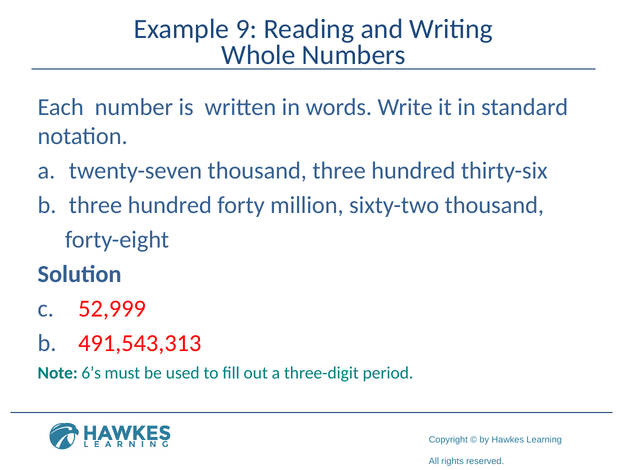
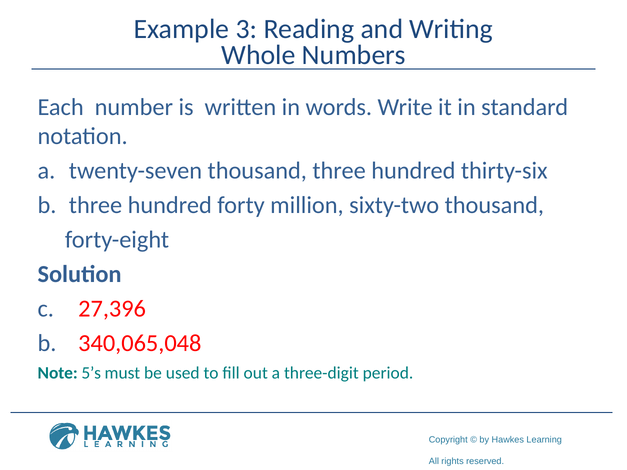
9: 9 -> 3
52,999: 52,999 -> 27,396
491,543,313: 491,543,313 -> 340,065,048
6’s: 6’s -> 5’s
